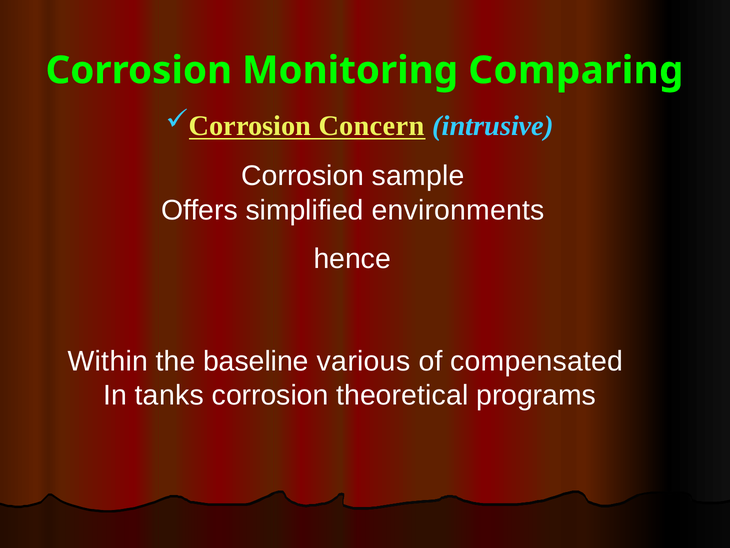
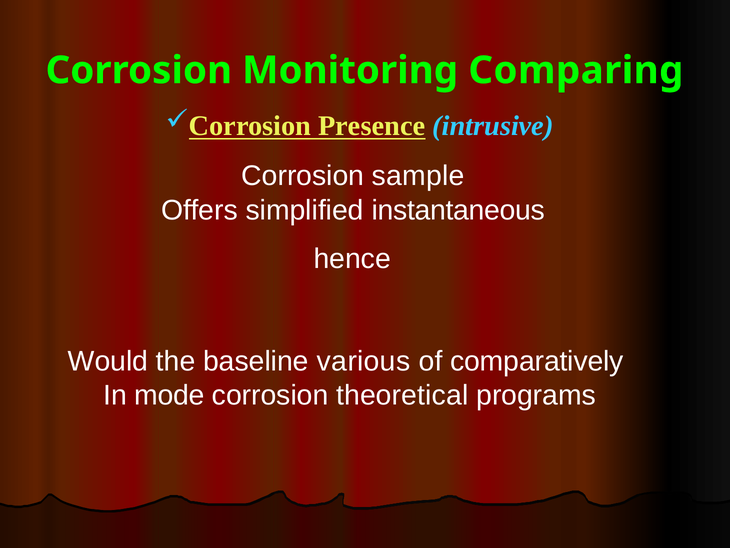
Concern: Concern -> Presence
environments: environments -> instantaneous
Within: Within -> Would
compensated: compensated -> comparatively
tanks: tanks -> mode
